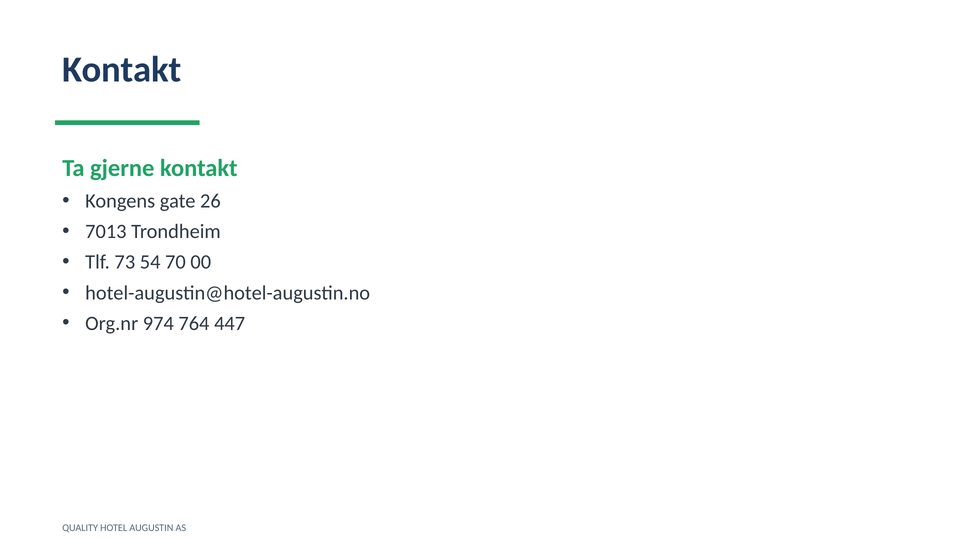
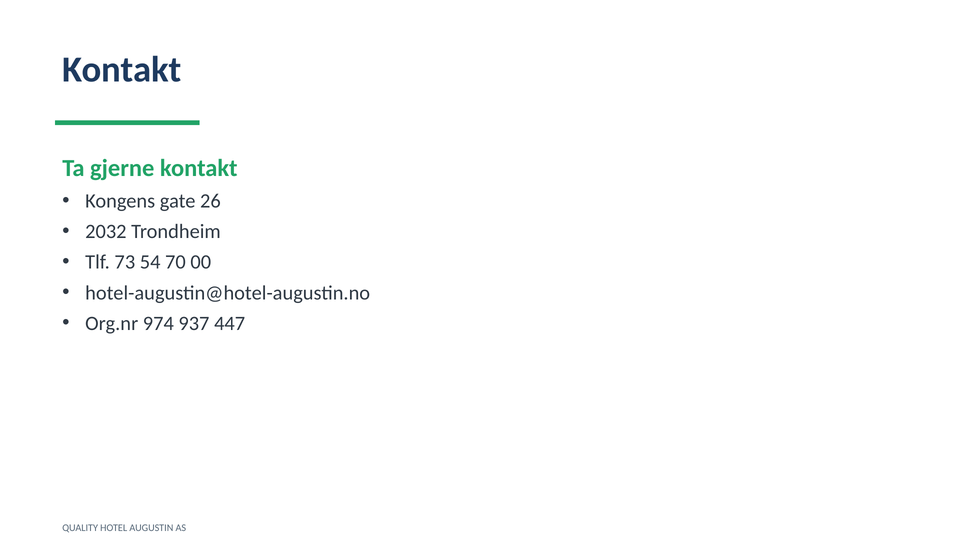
7013: 7013 -> 2032
764: 764 -> 937
